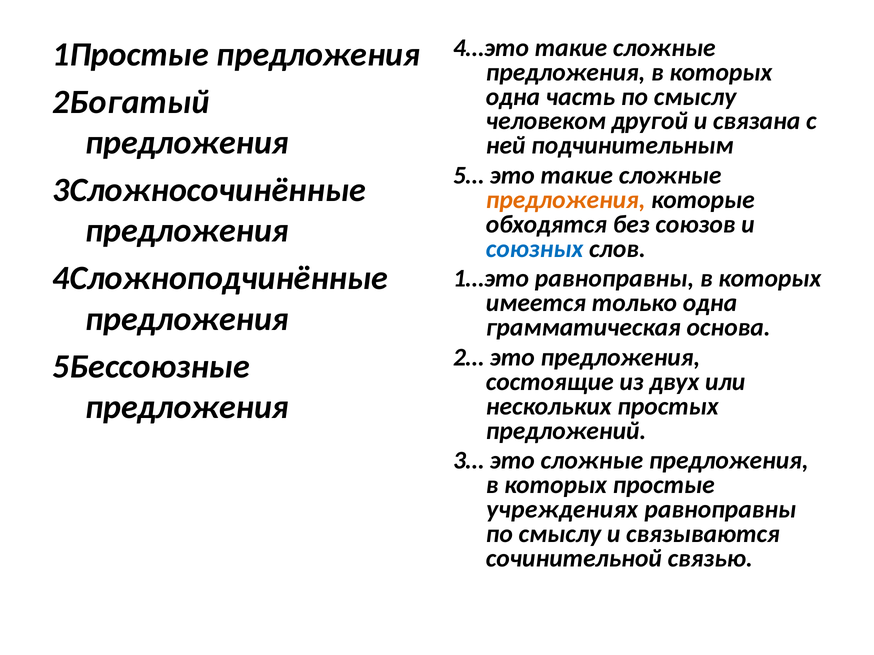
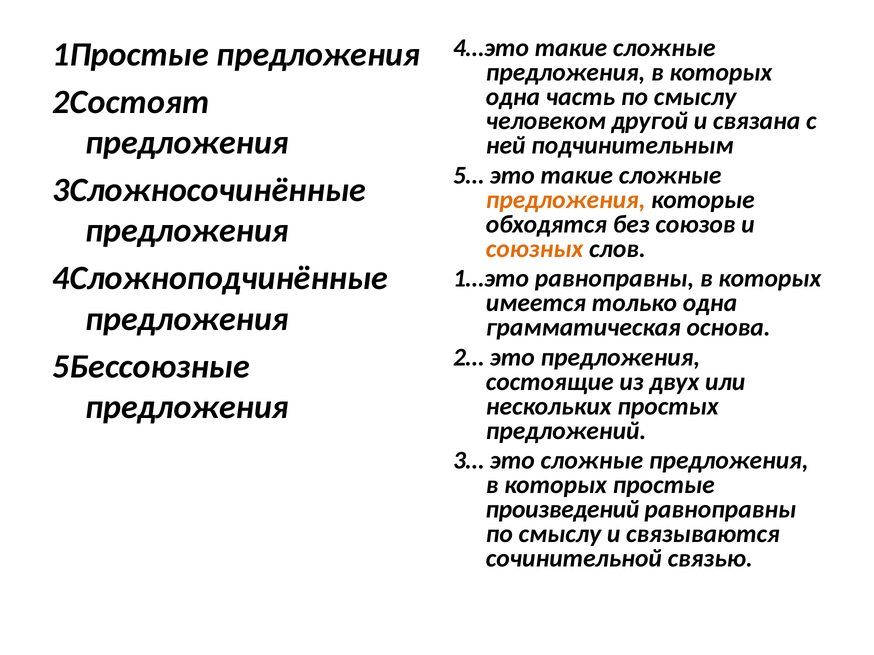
2Богатый: 2Богатый -> 2Состоят
союзных colour: blue -> orange
учреждениях: учреждениях -> произведений
